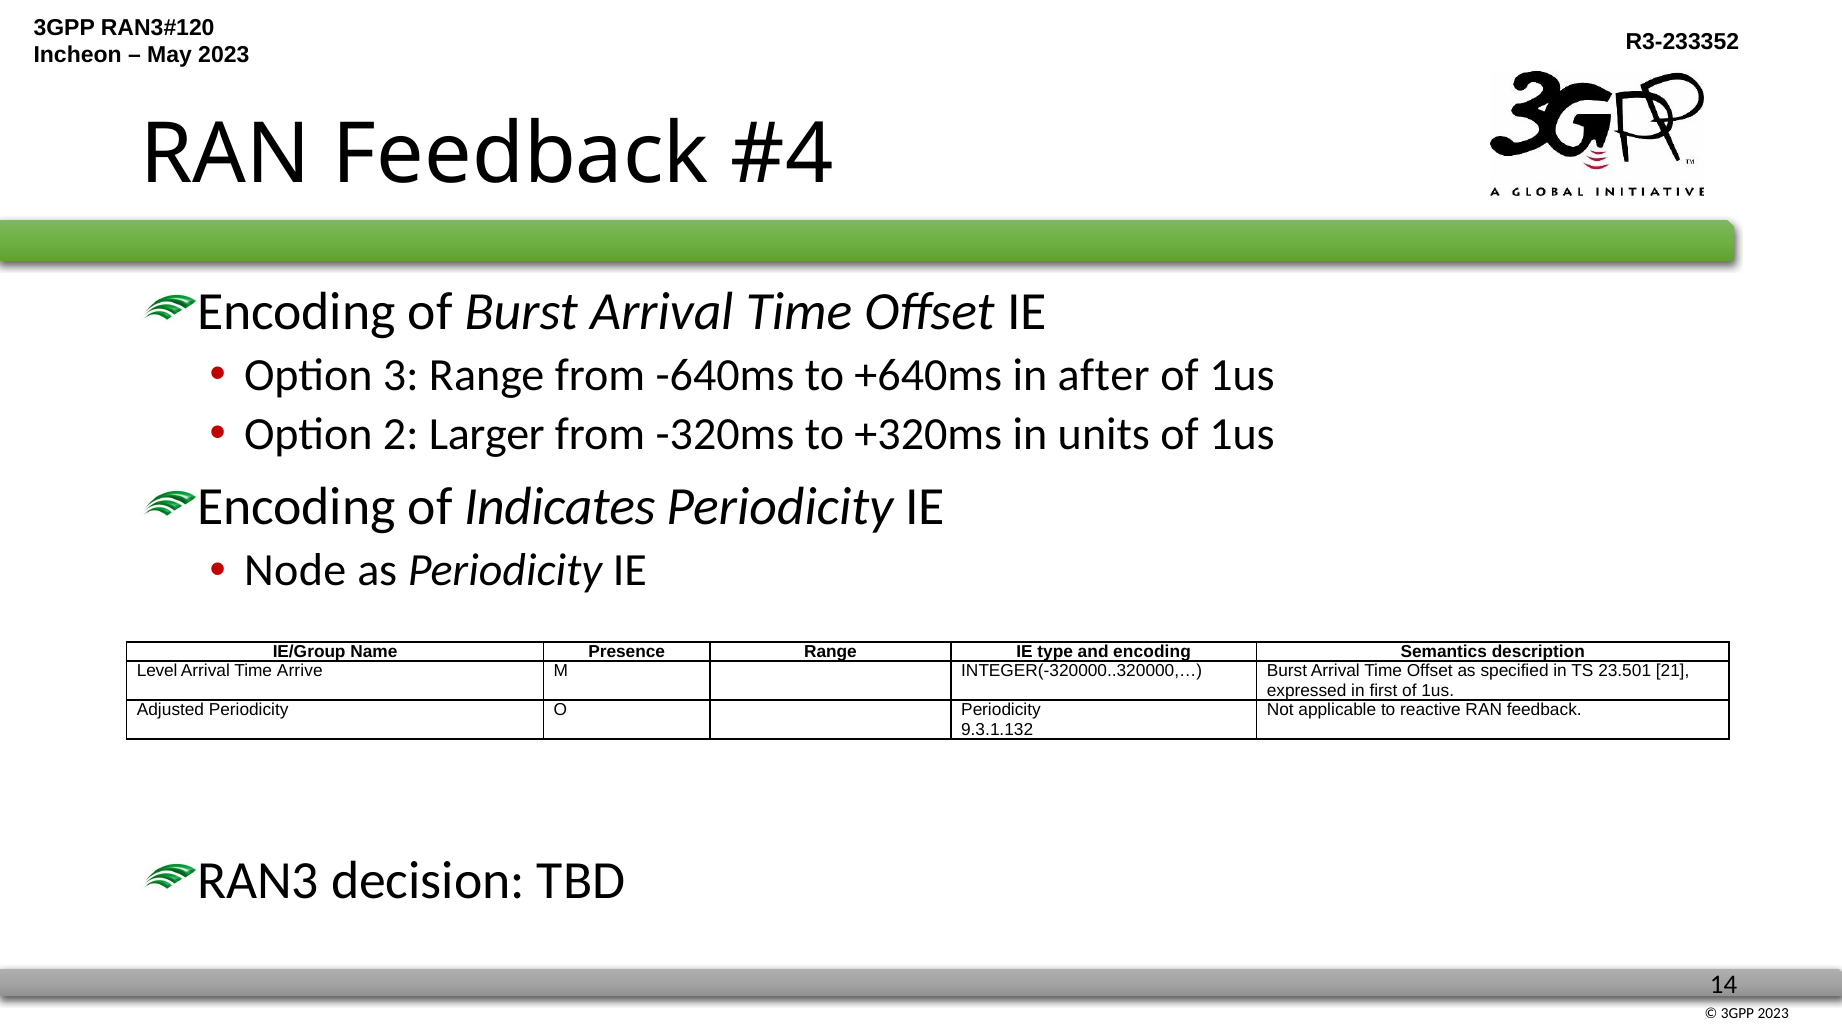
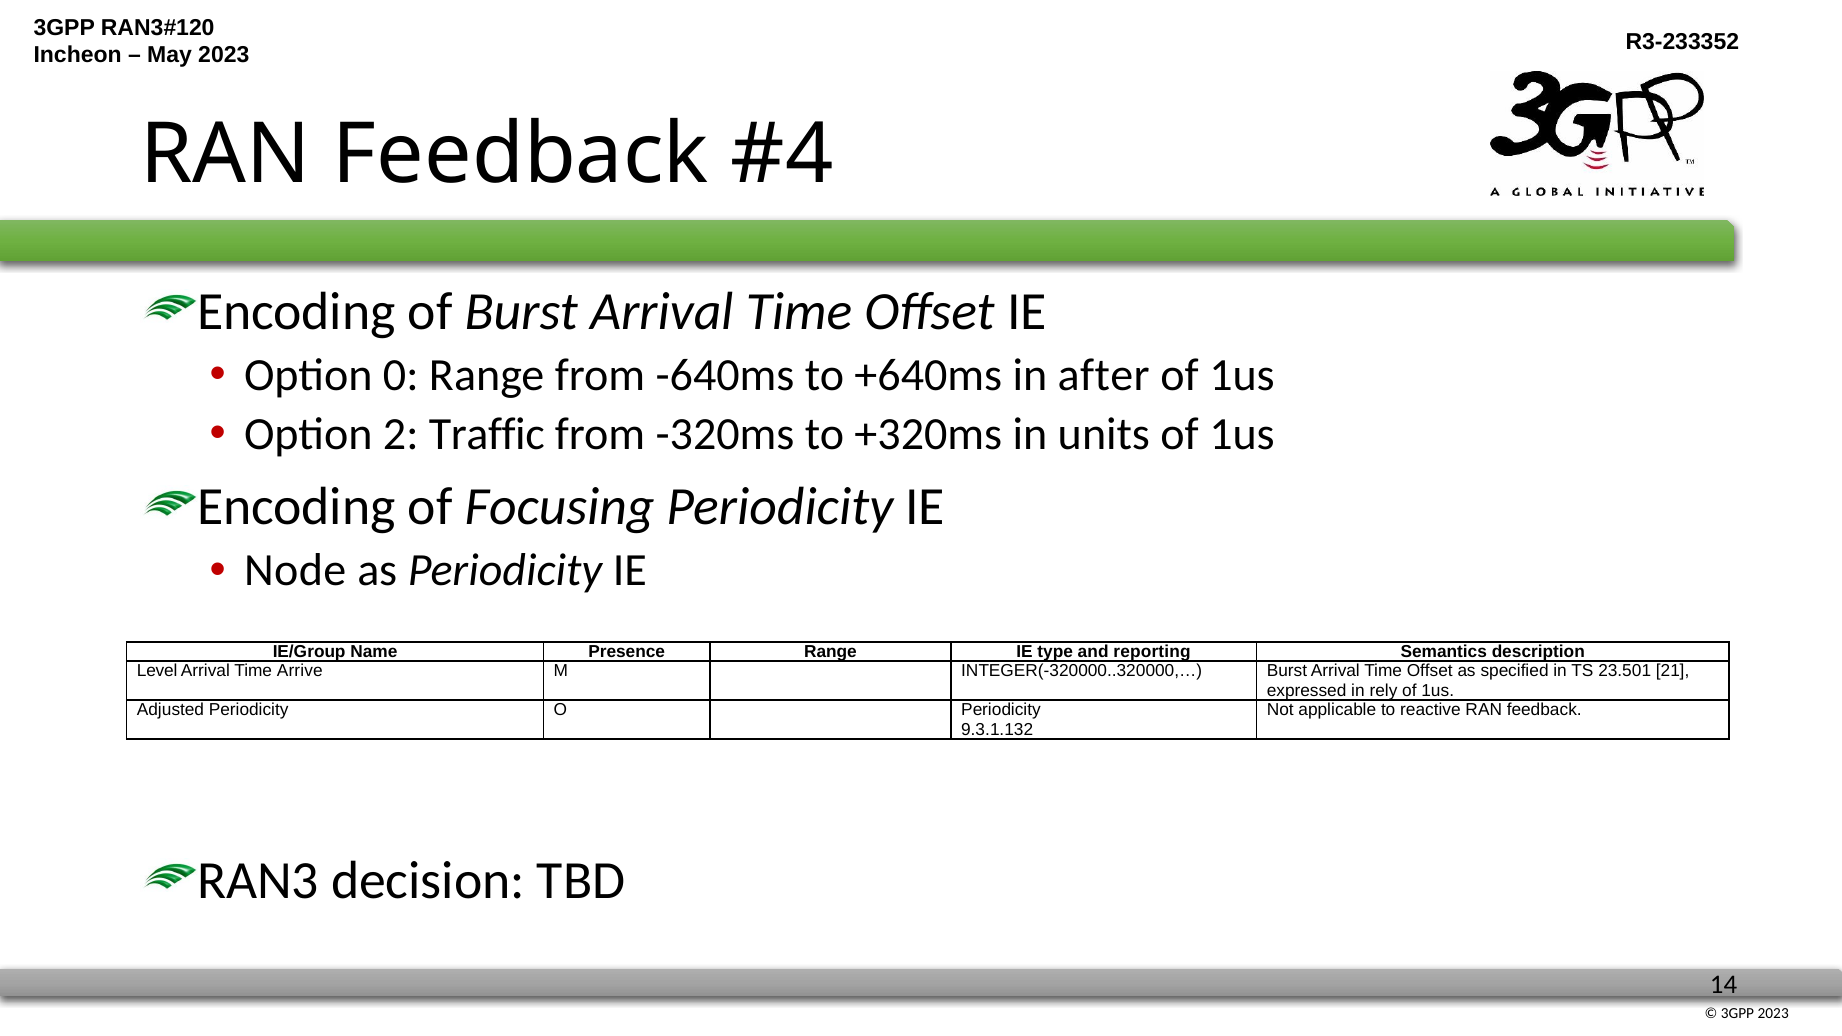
3: 3 -> 0
Larger: Larger -> Traffic
Indicates: Indicates -> Focusing
and encoding: encoding -> reporting
first: first -> rely
